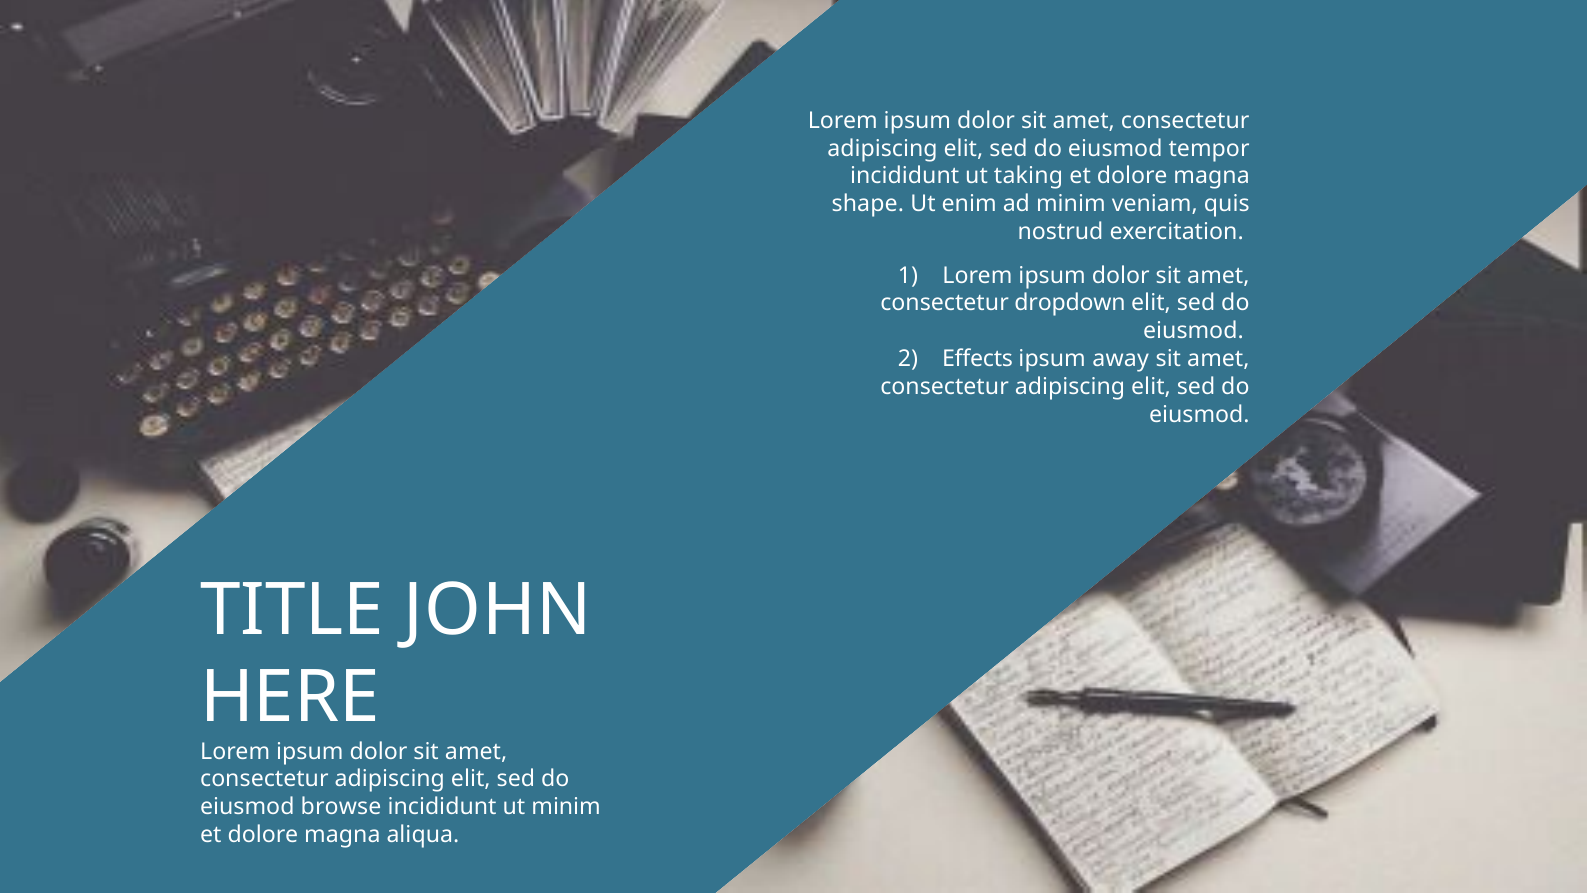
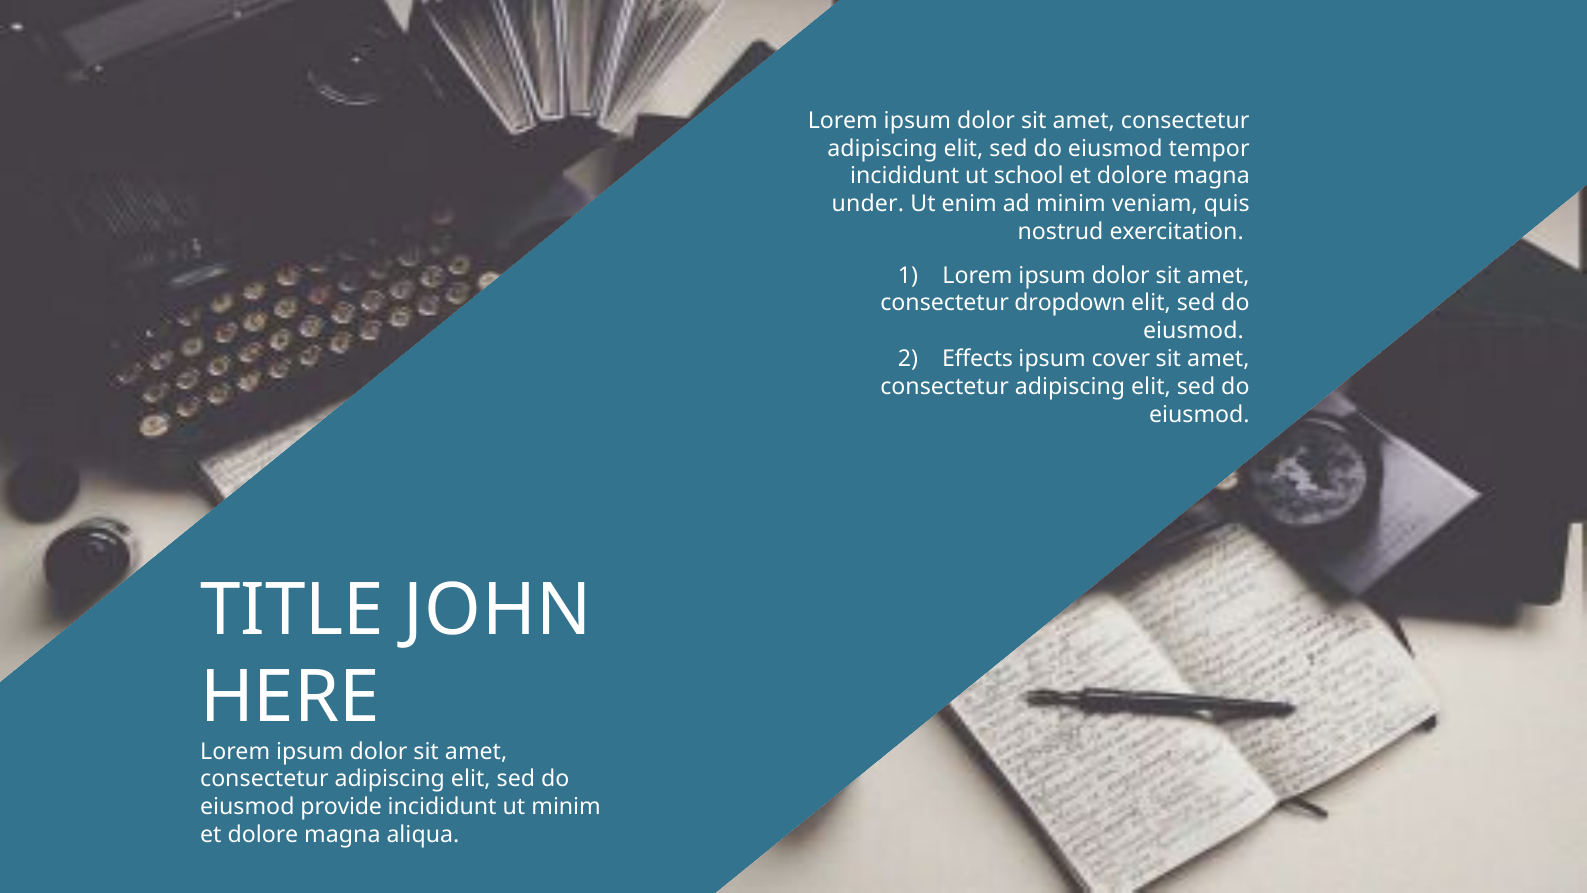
taking: taking -> school
shape: shape -> under
away: away -> cover
browse: browse -> provide
